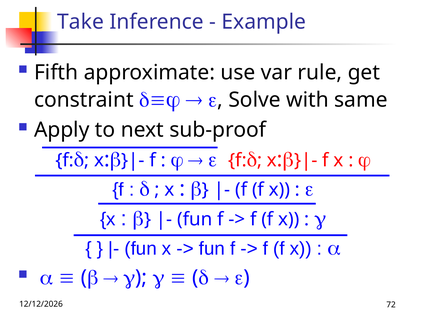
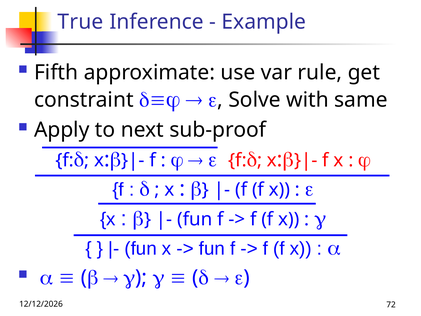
Take: Take -> True
